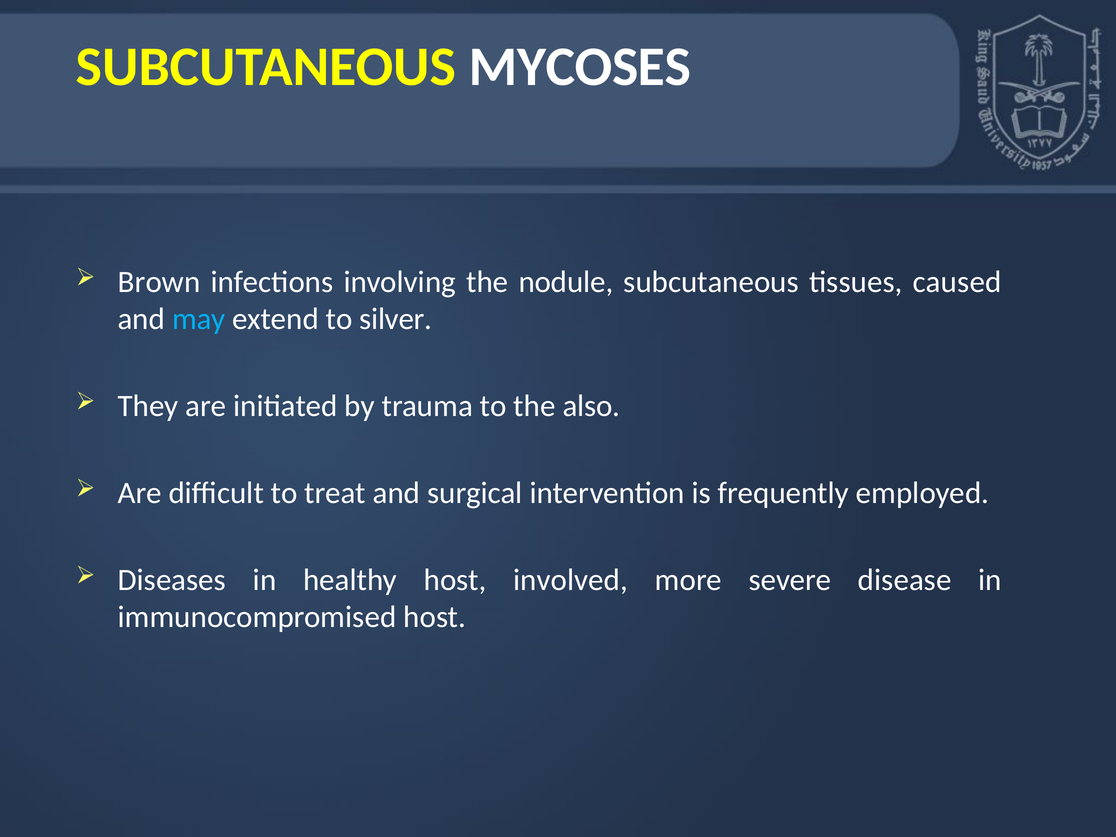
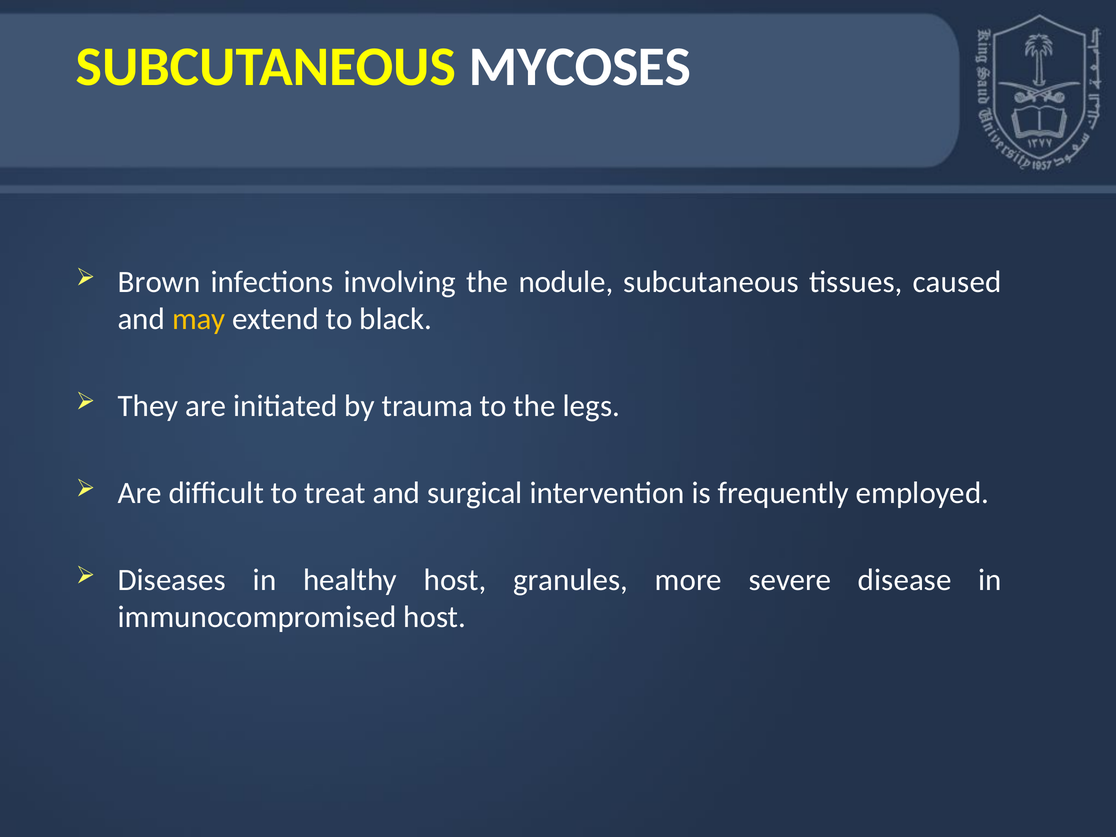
may colour: light blue -> yellow
silver: silver -> black
also: also -> legs
involved: involved -> granules
